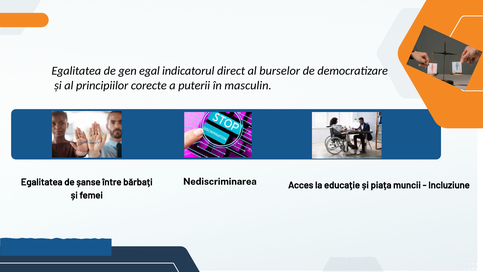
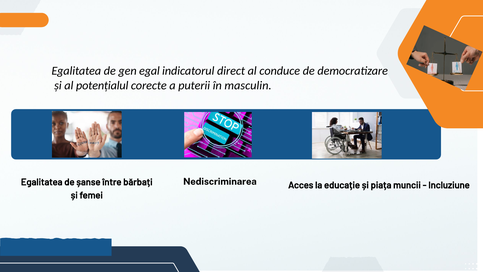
burselor: burselor -> conduce
principiilor: principiilor -> potențialul
